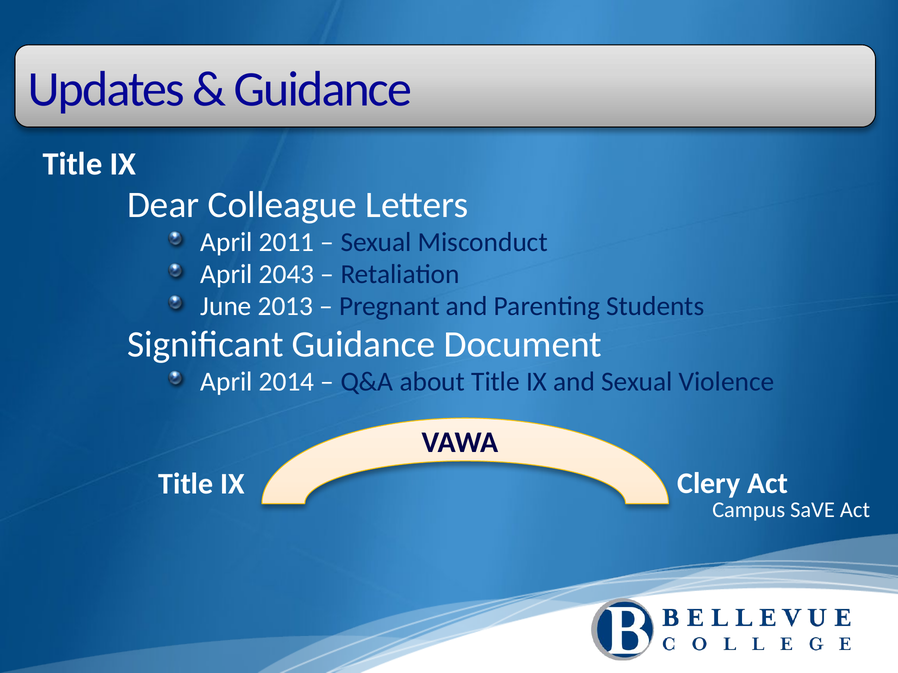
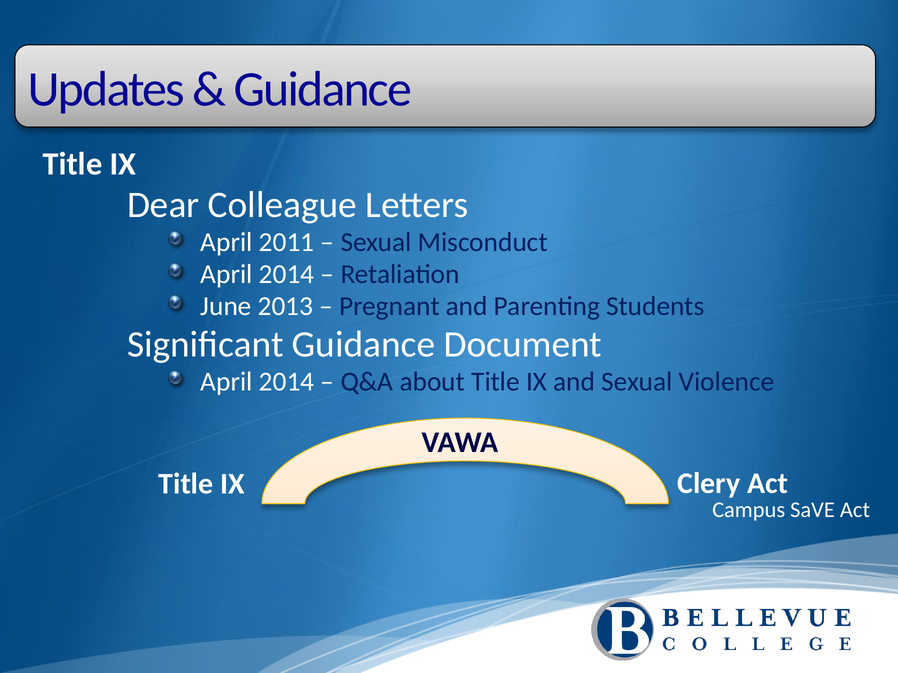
2043 at (287, 274): 2043 -> 2014
